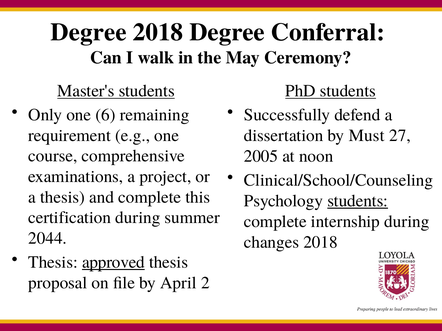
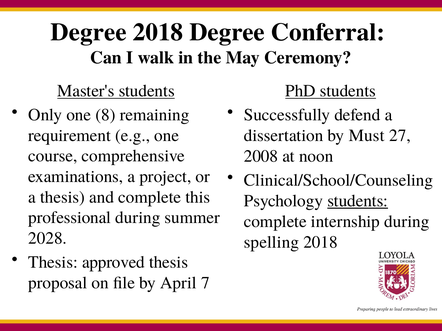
6: 6 -> 8
2005: 2005 -> 2008
certification: certification -> professional
2044: 2044 -> 2028
changes: changes -> spelling
approved underline: present -> none
2: 2 -> 7
